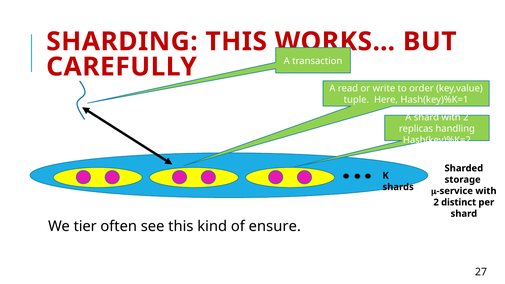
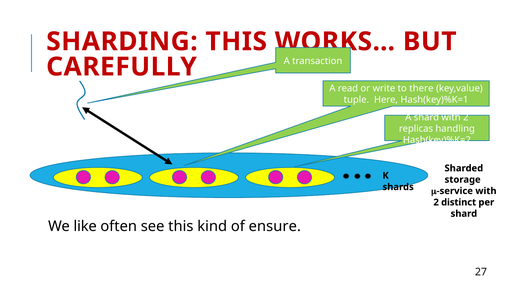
order: order -> there
tier: tier -> like
